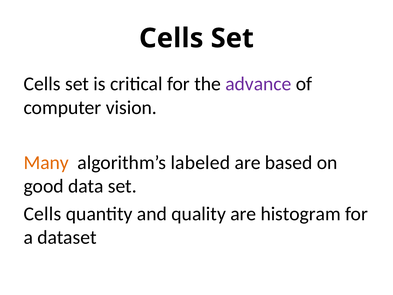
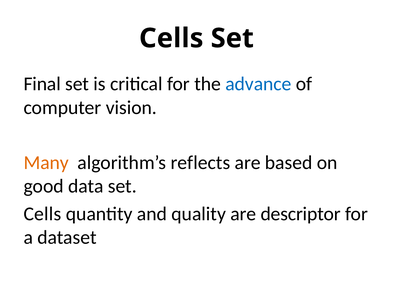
Cells at (42, 84): Cells -> Final
advance colour: purple -> blue
labeled: labeled -> reflects
histogram: histogram -> descriptor
